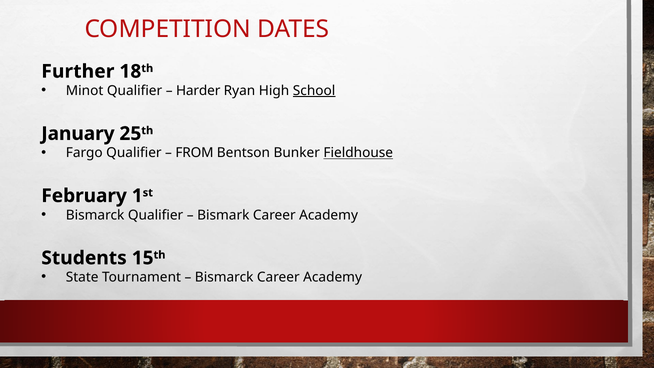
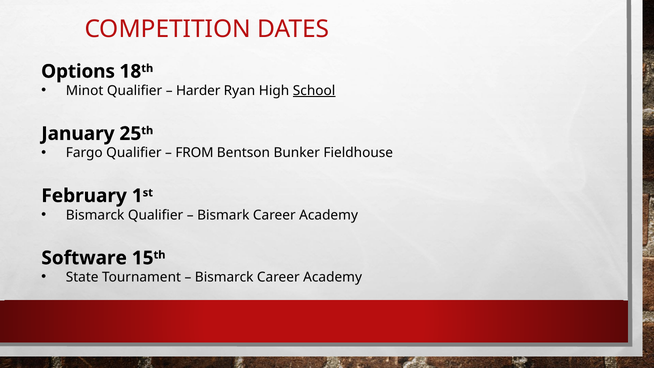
Further: Further -> Options
Fieldhouse underline: present -> none
Students: Students -> Software
